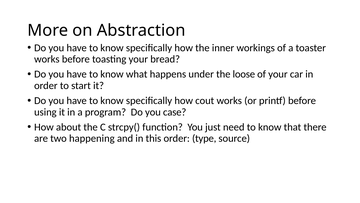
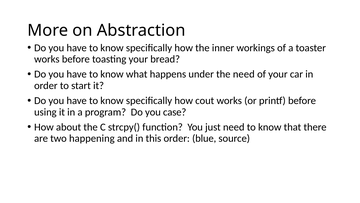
the loose: loose -> need
type: type -> blue
